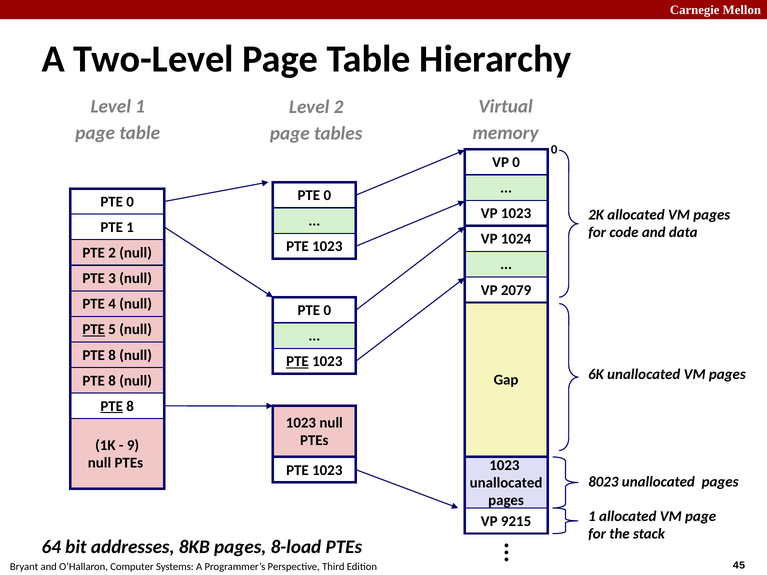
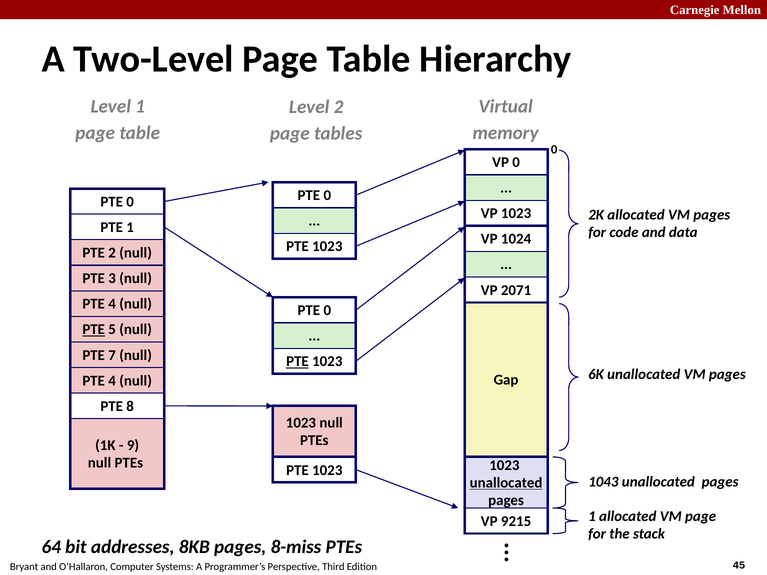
2079: 2079 -> 2071
8 at (112, 355): 8 -> 7
8 at (112, 381): 8 -> 4
PTE at (112, 406) underline: present -> none
8023: 8023 -> 1043
unallocated at (506, 483) underline: none -> present
8-load: 8-load -> 8-miss
